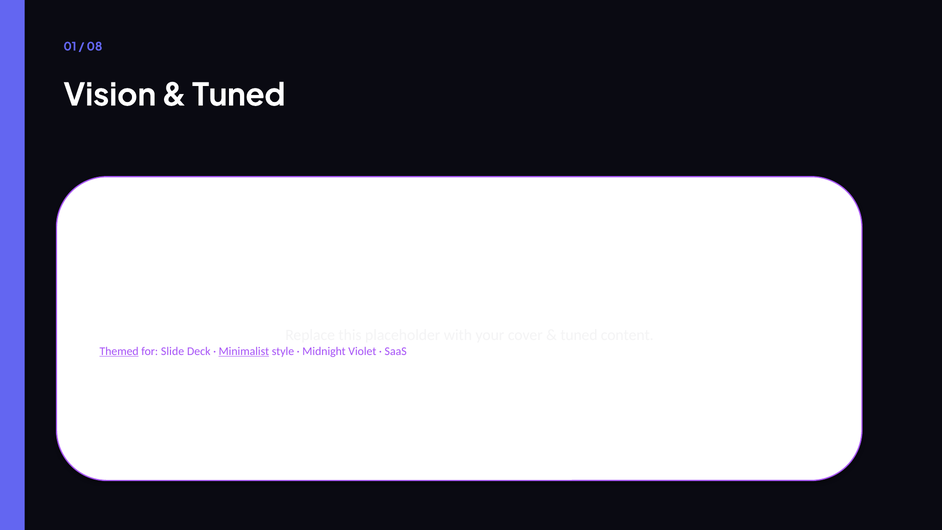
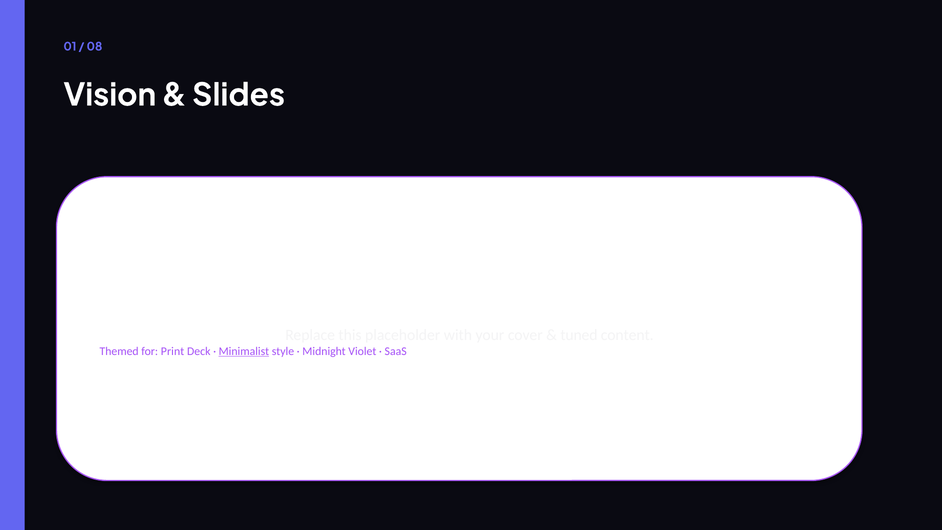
Tuned at (239, 95): Tuned -> Slides
Themed underline: present -> none
Slide: Slide -> Print
